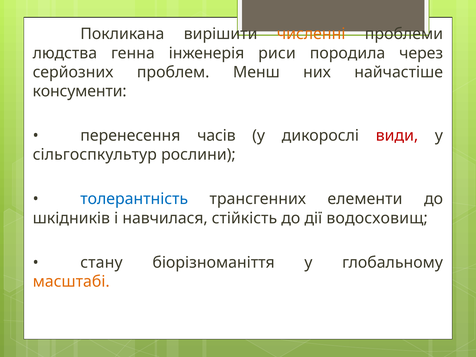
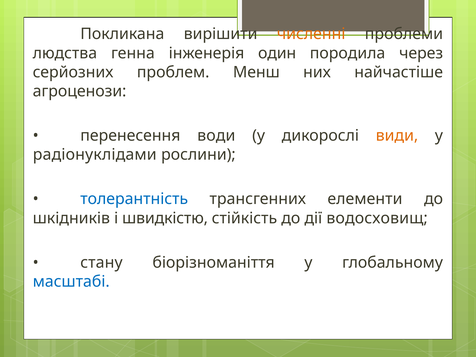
риси: риси -> один
консументи: консументи -> агроценози
часів: часів -> води
види colour: red -> orange
сільгоспкультур: сільгоспкультур -> радіонуклідами
навчилася: навчилася -> швидкістю
масштабі colour: orange -> blue
